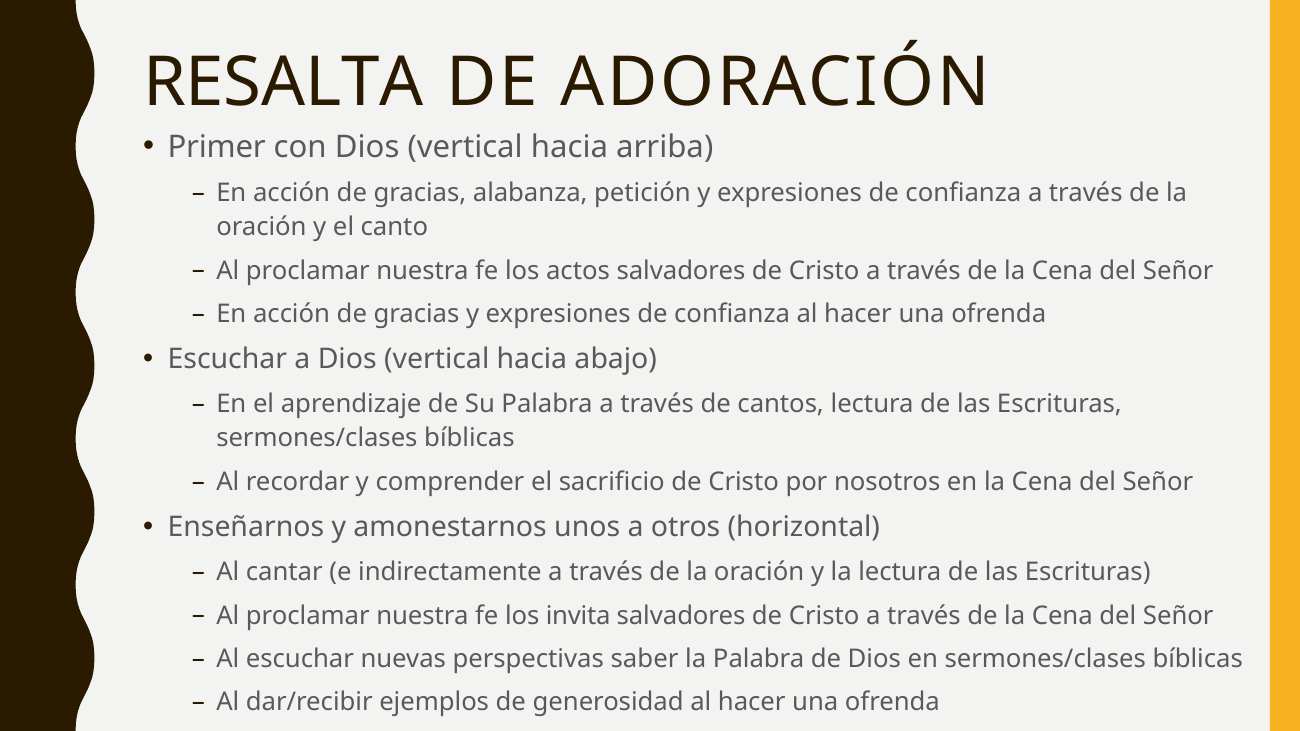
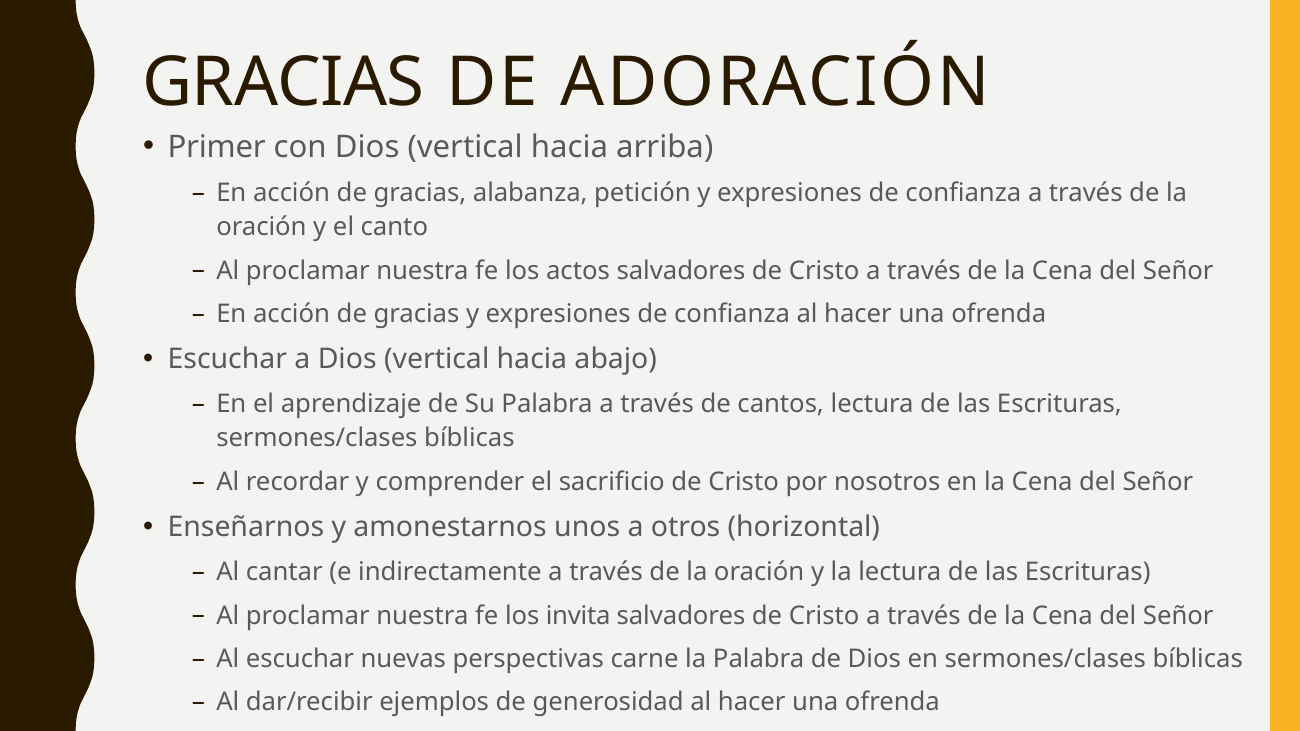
RESALTA at (283, 83): RESALTA -> GRACIAS
saber: saber -> carne
